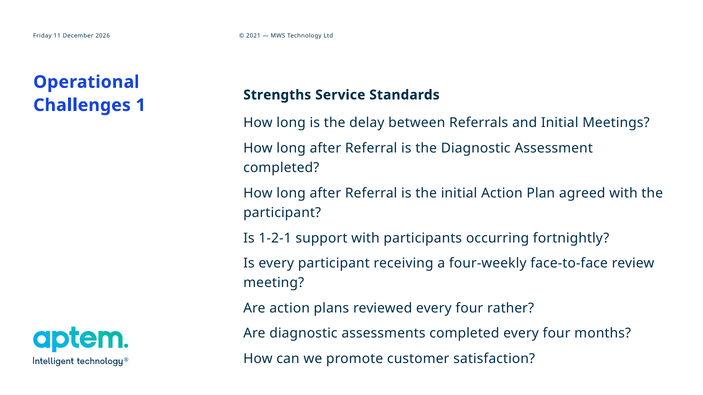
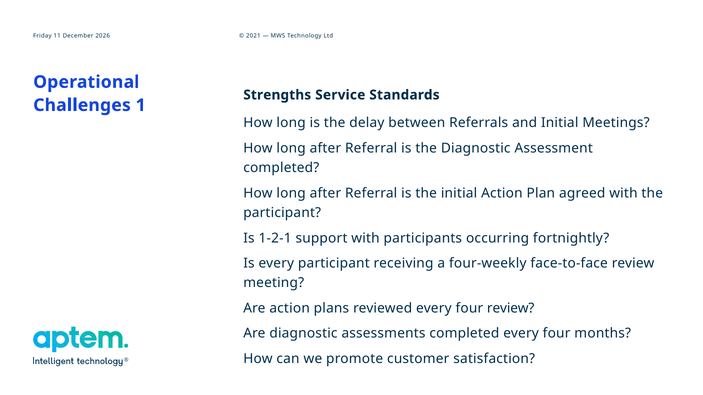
four rather: rather -> review
